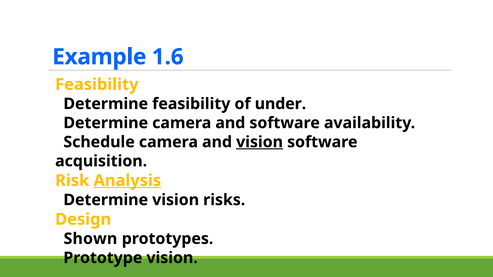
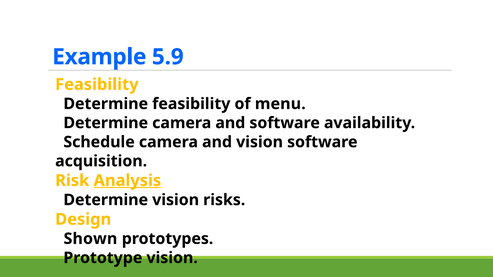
1.6: 1.6 -> 5.9
under: under -> menu
vision at (260, 142) underline: present -> none
